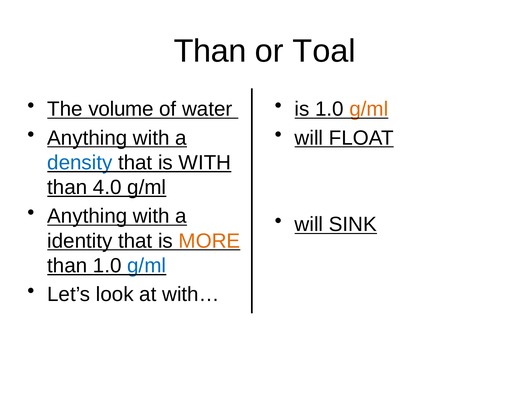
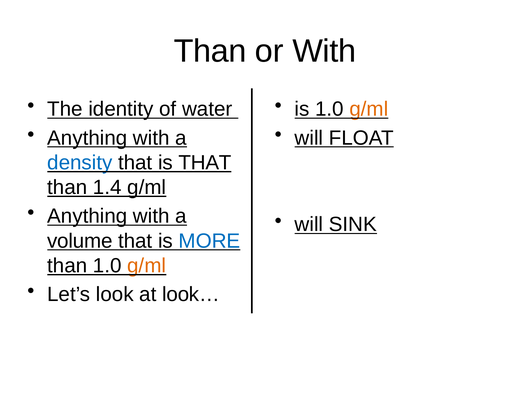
or Toal: Toal -> With
volume: volume -> identity
is WITH: WITH -> THAT
4.0: 4.0 -> 1.4
identity: identity -> volume
MORE colour: orange -> blue
g/ml at (147, 266) colour: blue -> orange
with…: with… -> look…
